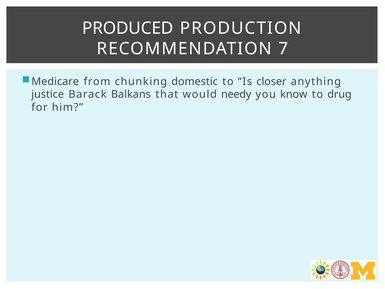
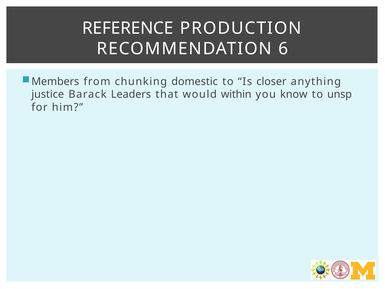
PRODUCED: PRODUCED -> REFERENCE
7: 7 -> 6
Medicare: Medicare -> Members
Balkans: Balkans -> Leaders
needy: needy -> within
drug: drug -> unsp
